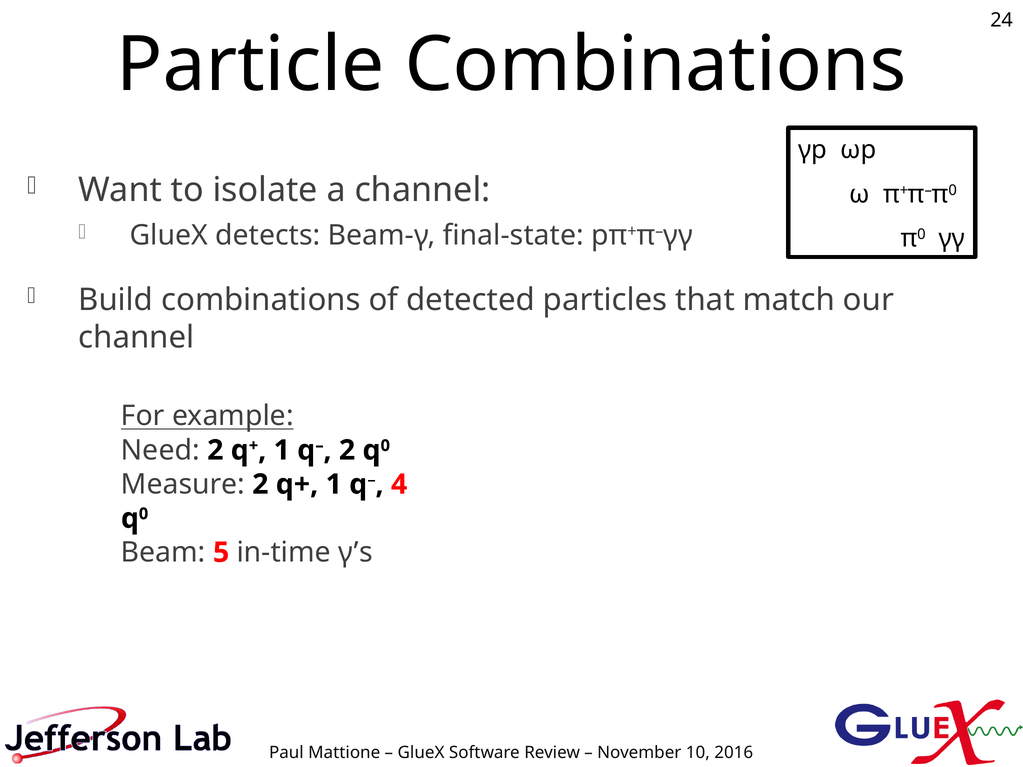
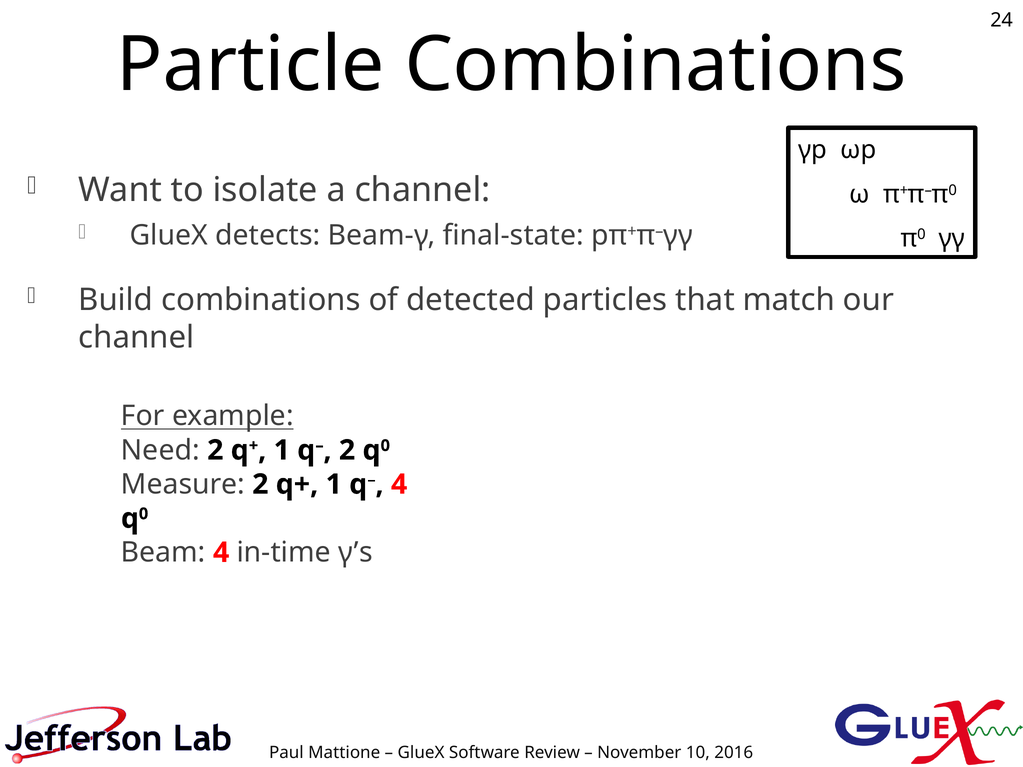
Beam 5: 5 -> 4
